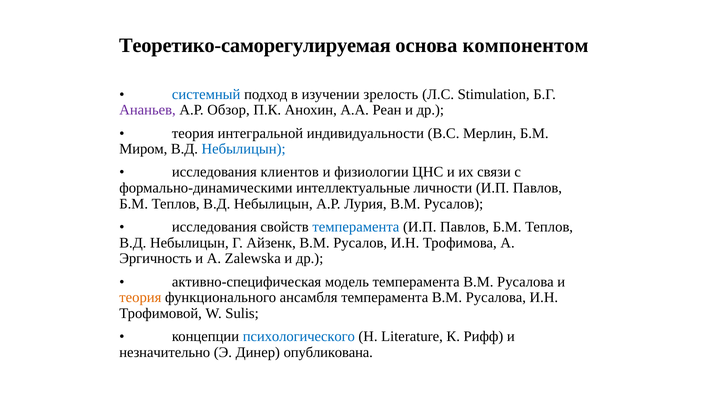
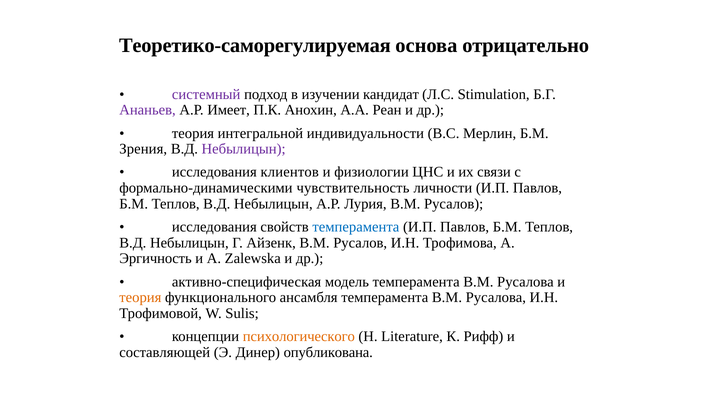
компонентом: компонентом -> отрицательно
системный colour: blue -> purple
зрелость: зрелость -> кандидат
Обзор: Обзор -> Имеет
Миром: Миром -> Зрения
Небылицын at (244, 149) colour: blue -> purple
интеллектуальные: интеллектуальные -> чувствительность
психологического colour: blue -> orange
незначительно: незначительно -> составляющей
